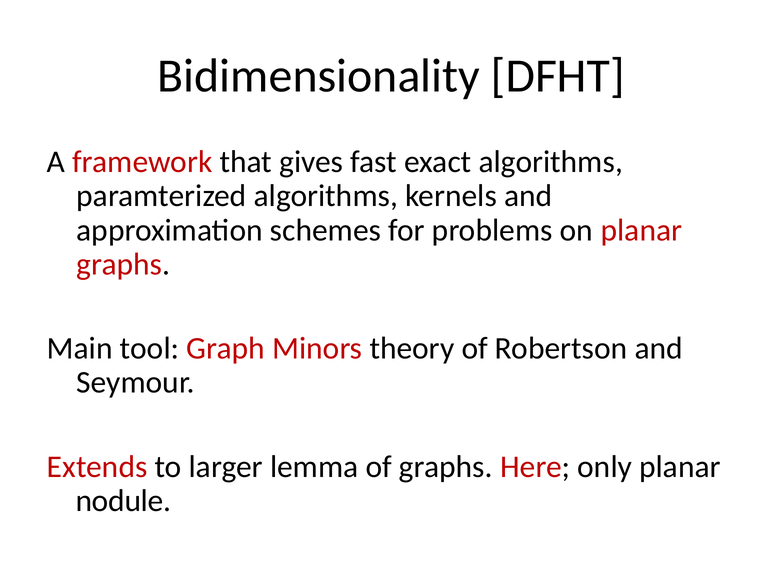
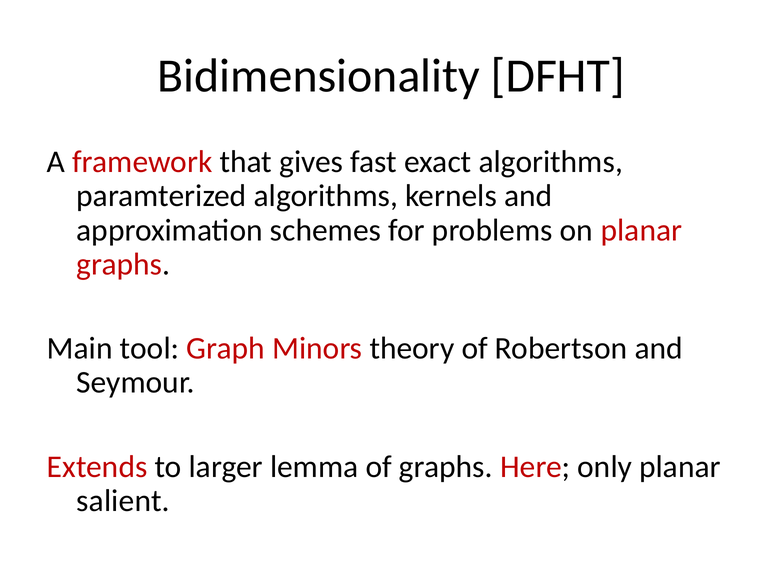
nodule: nodule -> salient
